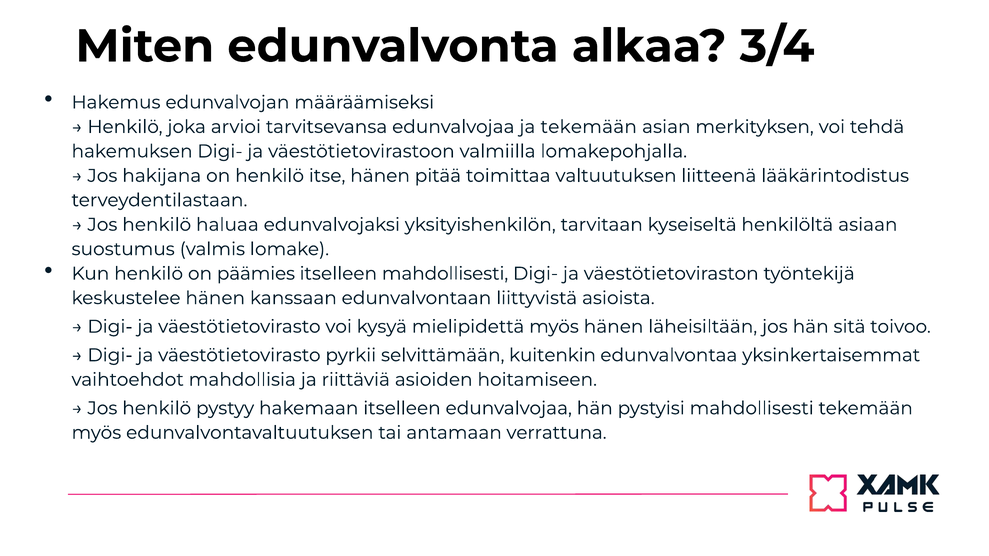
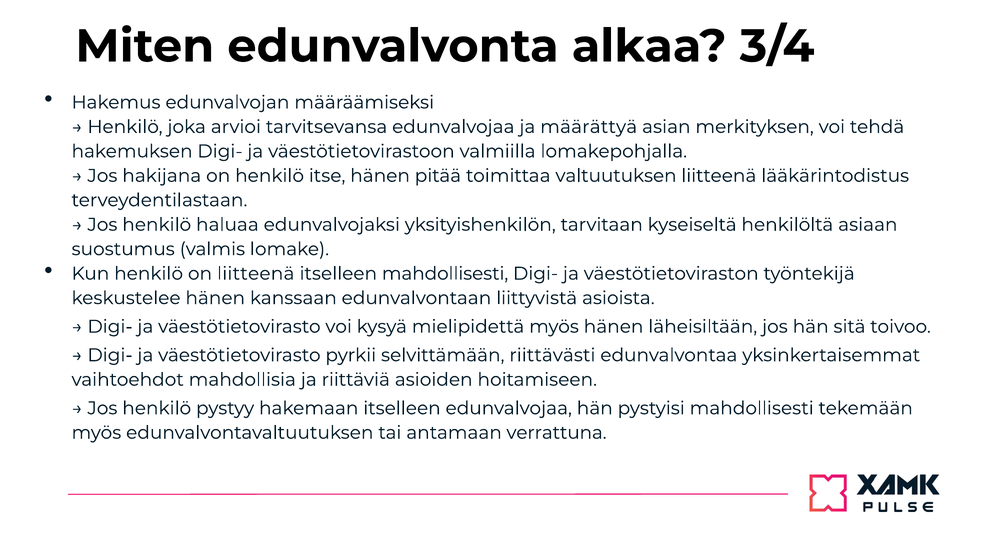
ja tekemään: tekemään -> määrättyä
on päämies: päämies -> liitteenä
kuitenkin: kuitenkin -> riittävästi
